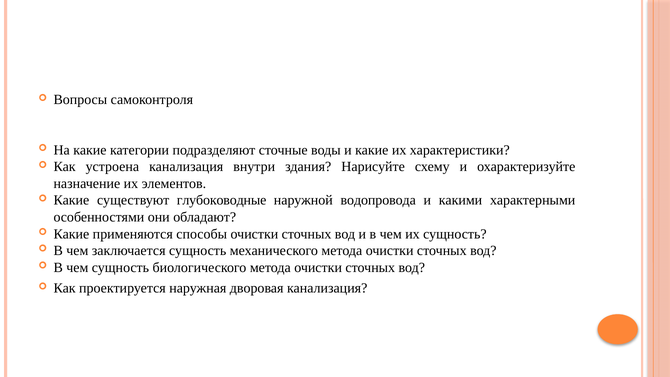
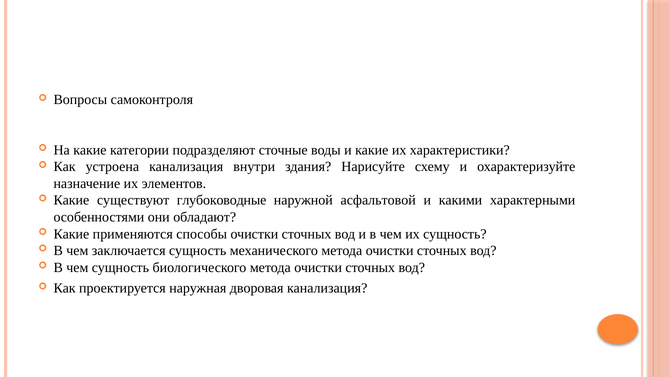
водопровода: водопровода -> асфальтовой
